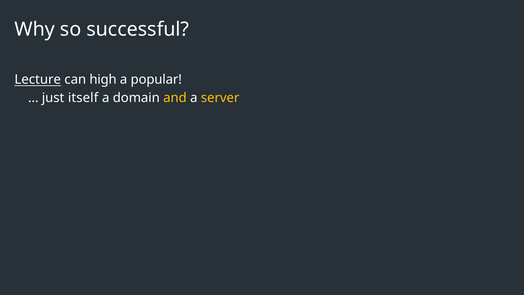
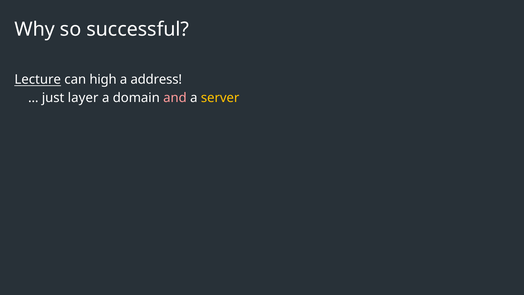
popular: popular -> address
itself: itself -> layer
and colour: yellow -> pink
